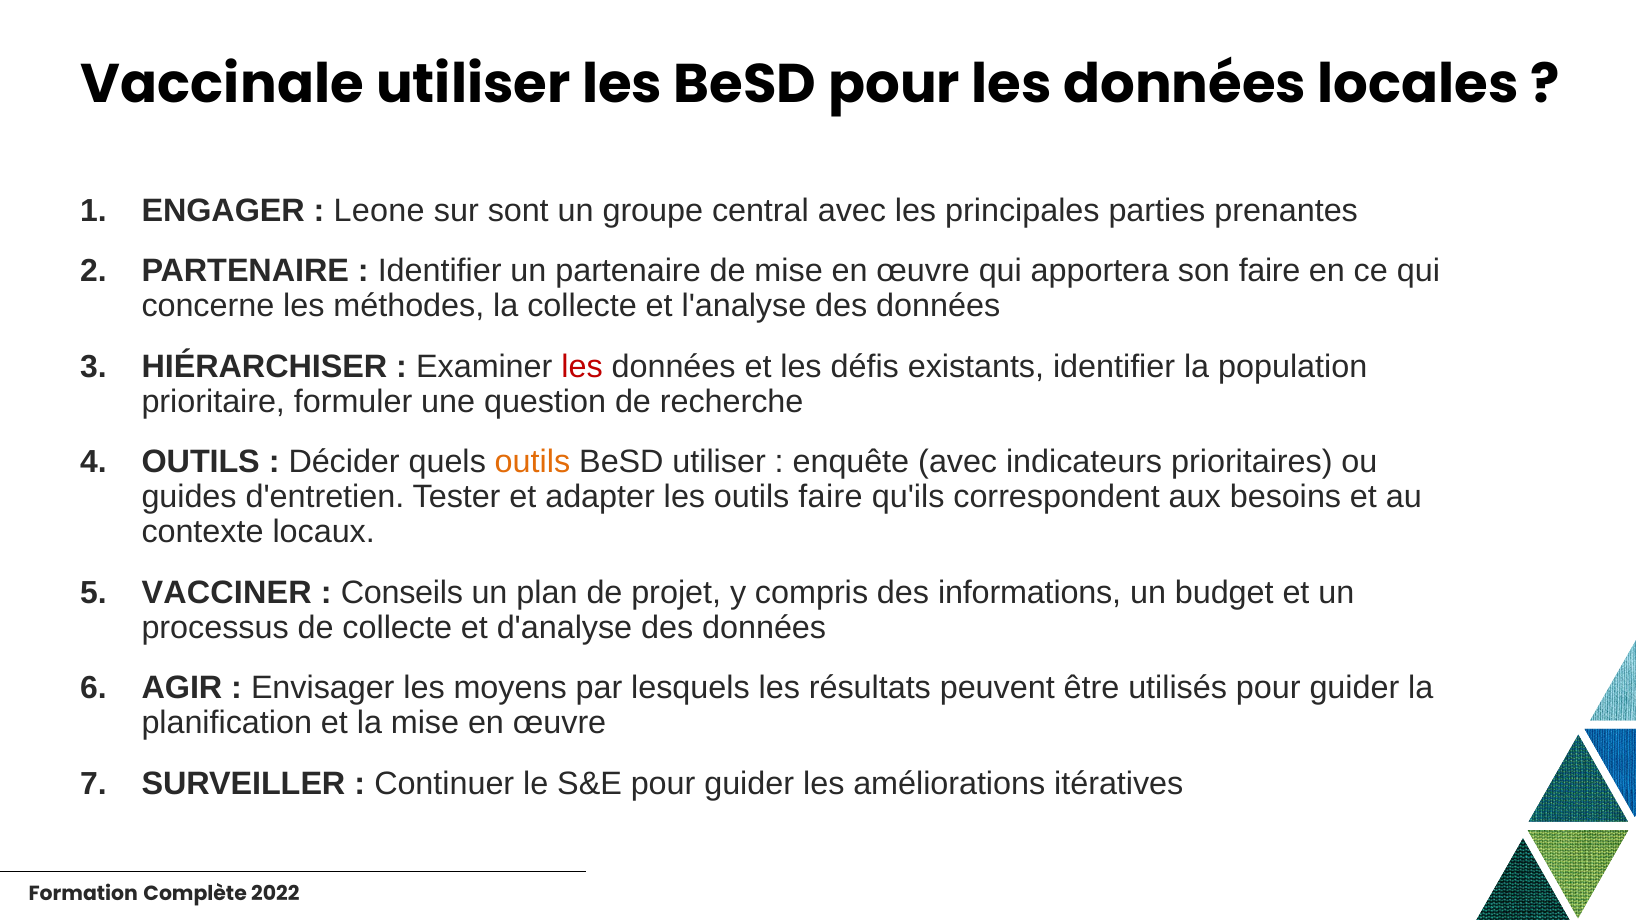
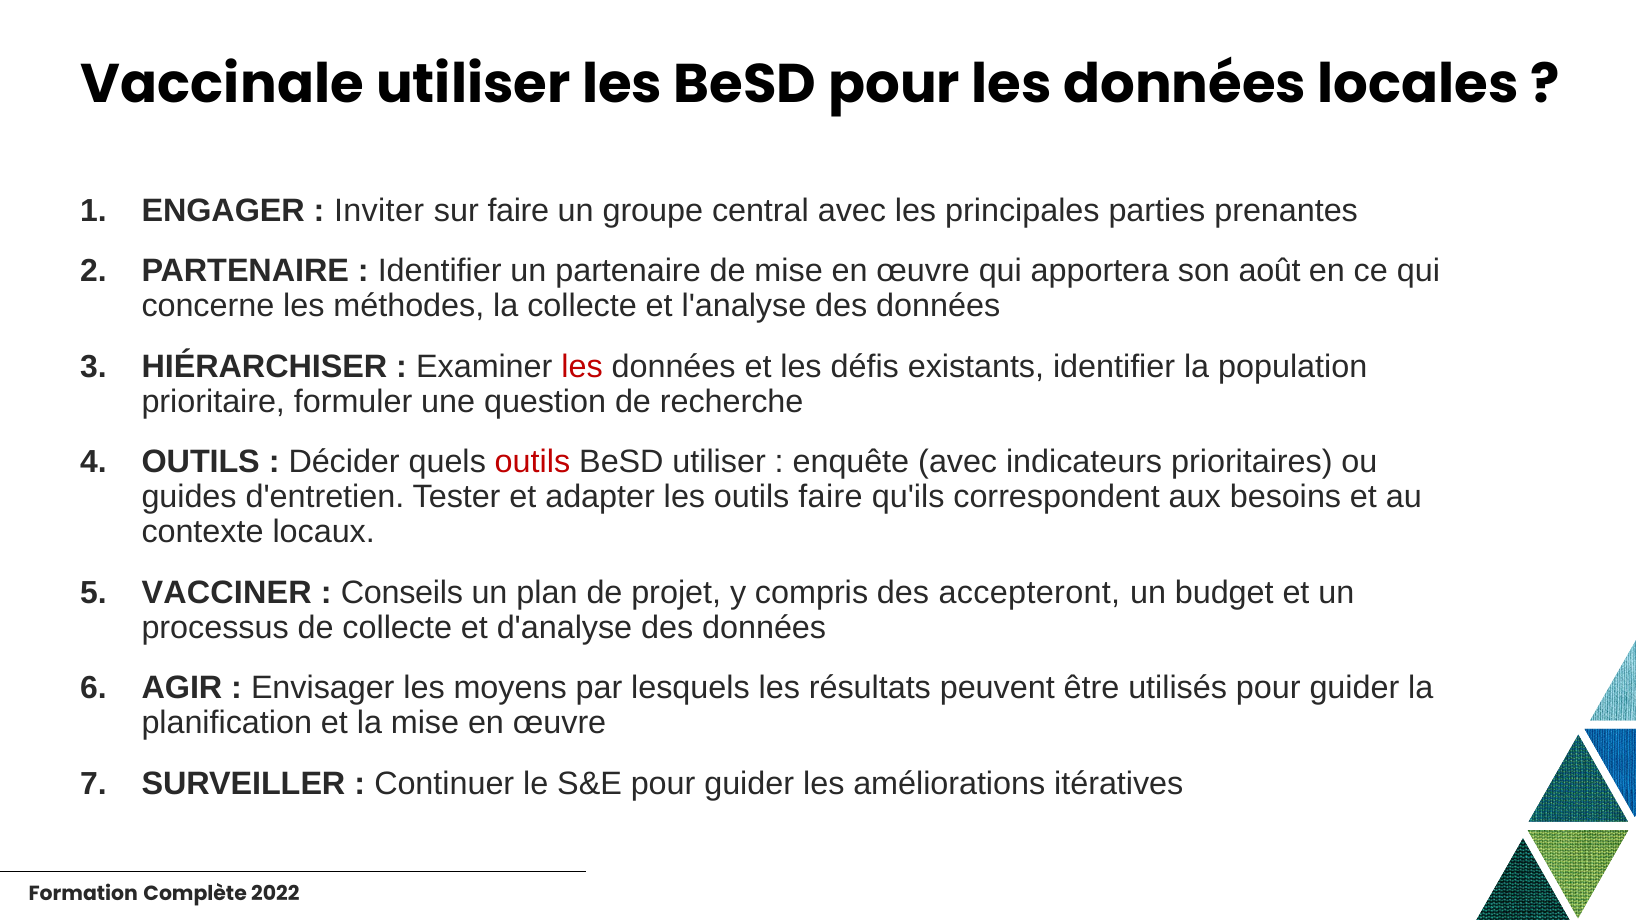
Leone: Leone -> Inviter
sur sont: sont -> faire
son faire: faire -> août
outils at (532, 462) colour: orange -> red
informations: informations -> accepteront
